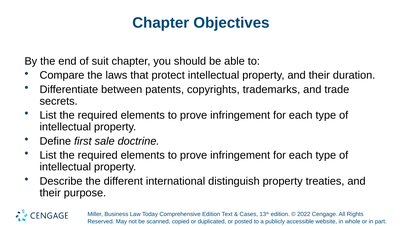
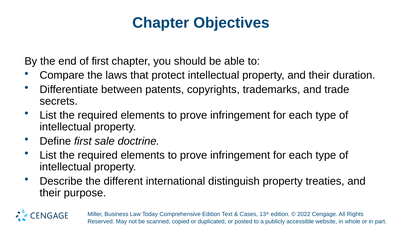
of suit: suit -> first
